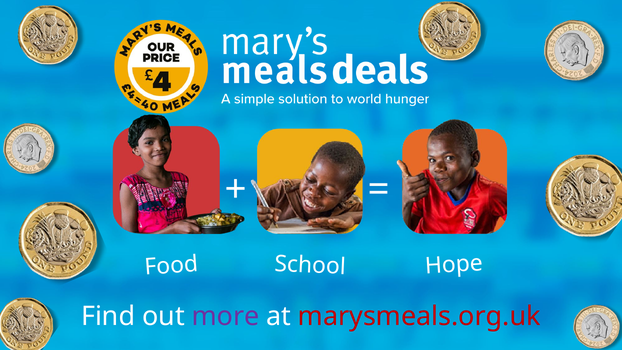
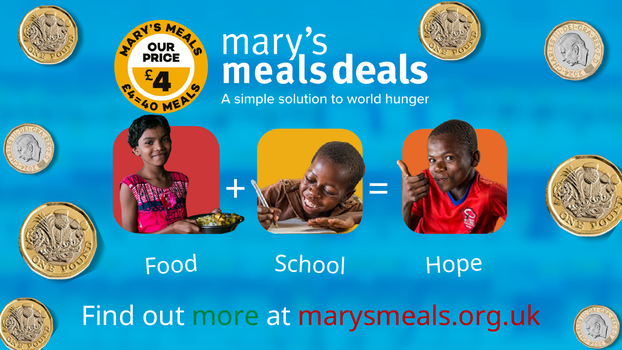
more colour: purple -> green
